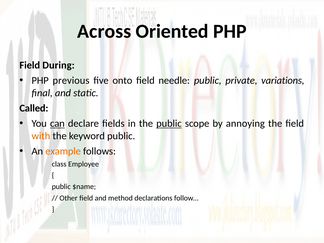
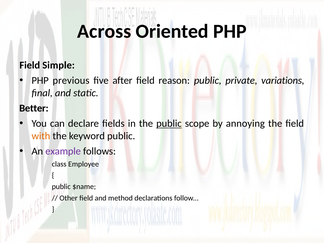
During: During -> Simple
onto: onto -> after
needle: needle -> reason
Called: Called -> Better
can underline: present -> none
example colour: orange -> purple
